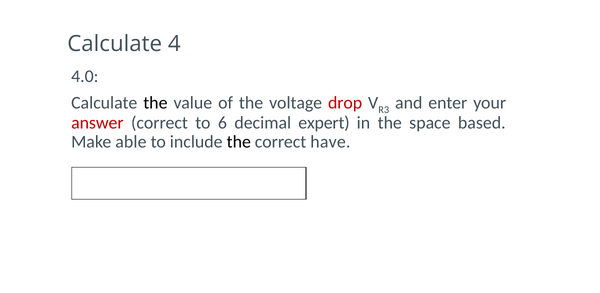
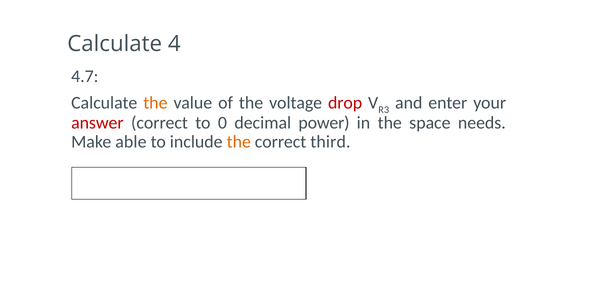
4.0: 4.0 -> 4.7
the at (155, 103) colour: black -> orange
6: 6 -> 0
expert: expert -> power
based: based -> needs
the at (239, 142) colour: black -> orange
have: have -> third
